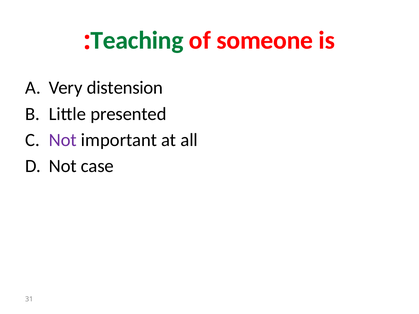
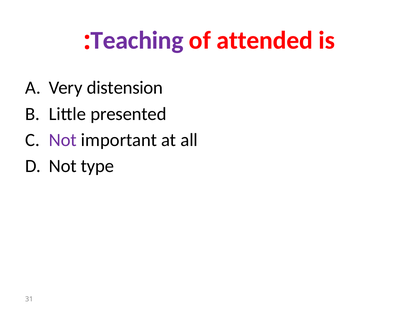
Teaching colour: green -> purple
someone: someone -> attended
case: case -> type
